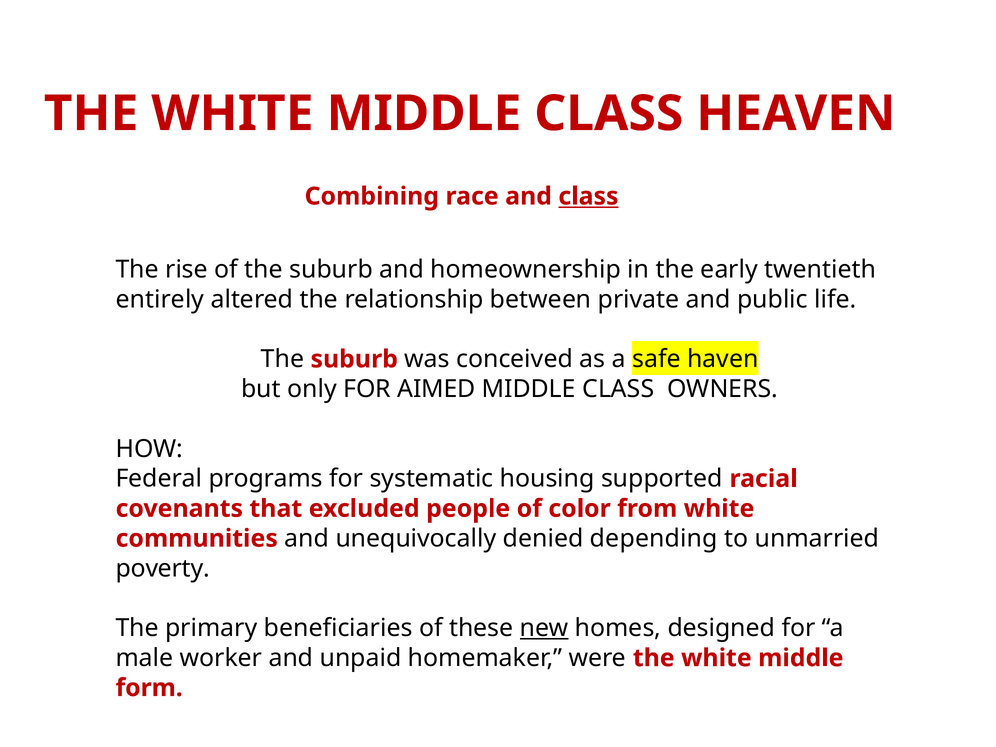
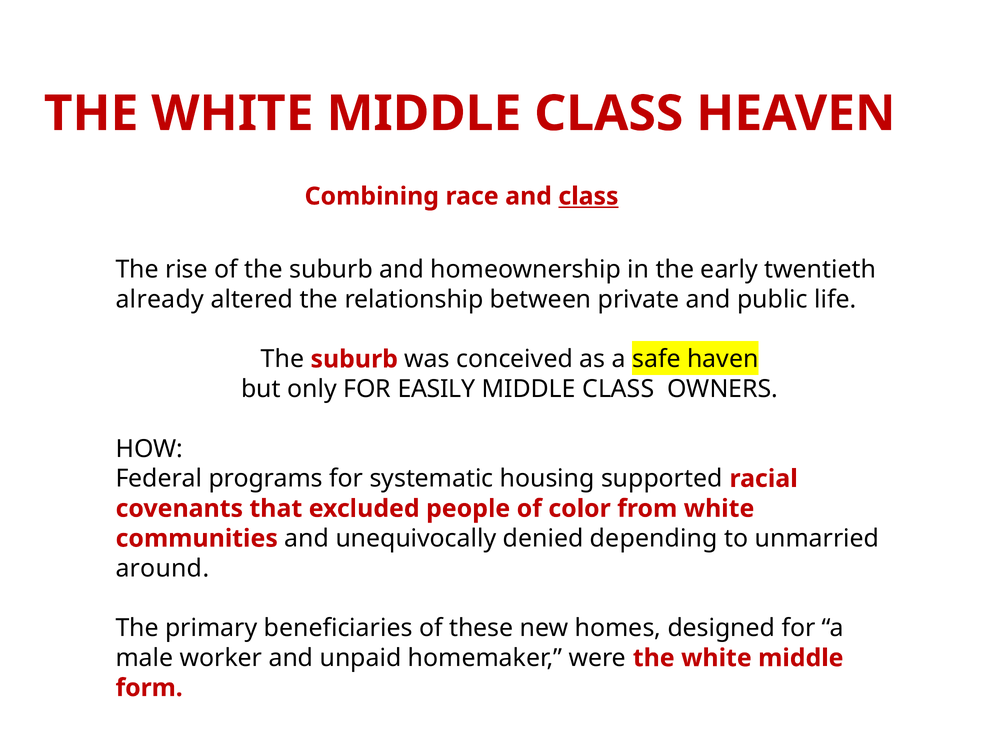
entirely: entirely -> already
AIMED: AIMED -> EASILY
poverty: poverty -> around
new underline: present -> none
